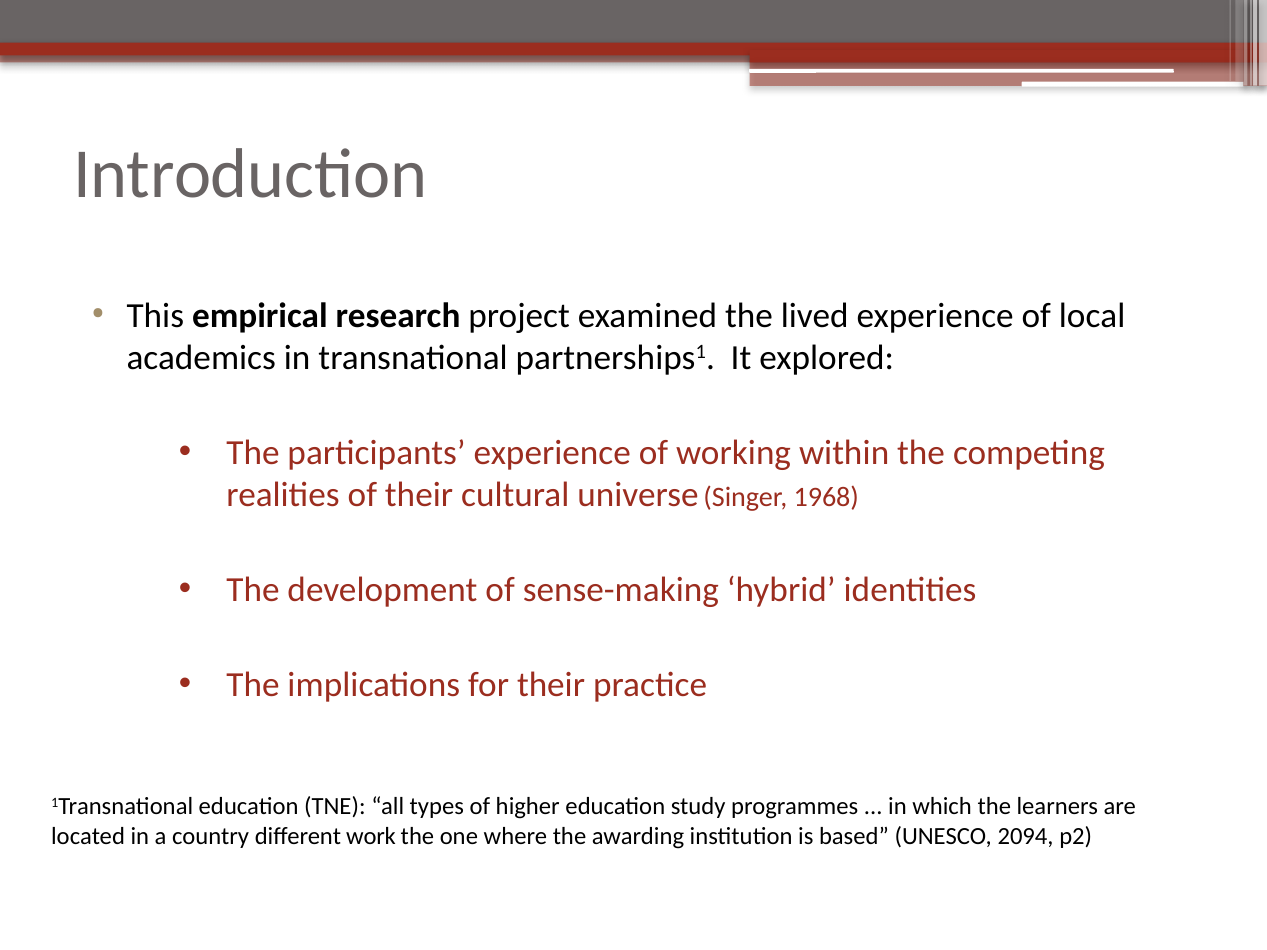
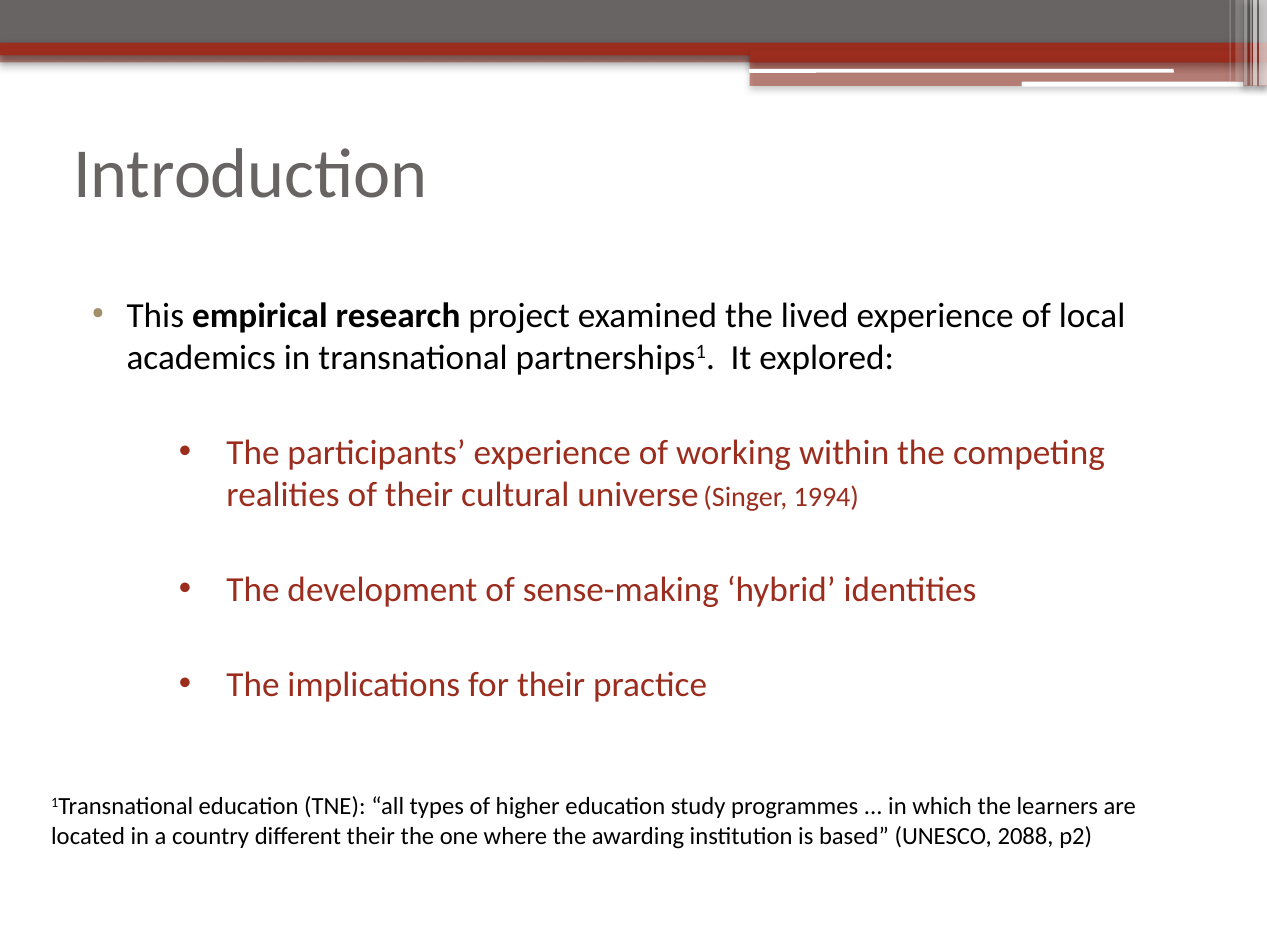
1968: 1968 -> 1994
different work: work -> their
2094: 2094 -> 2088
